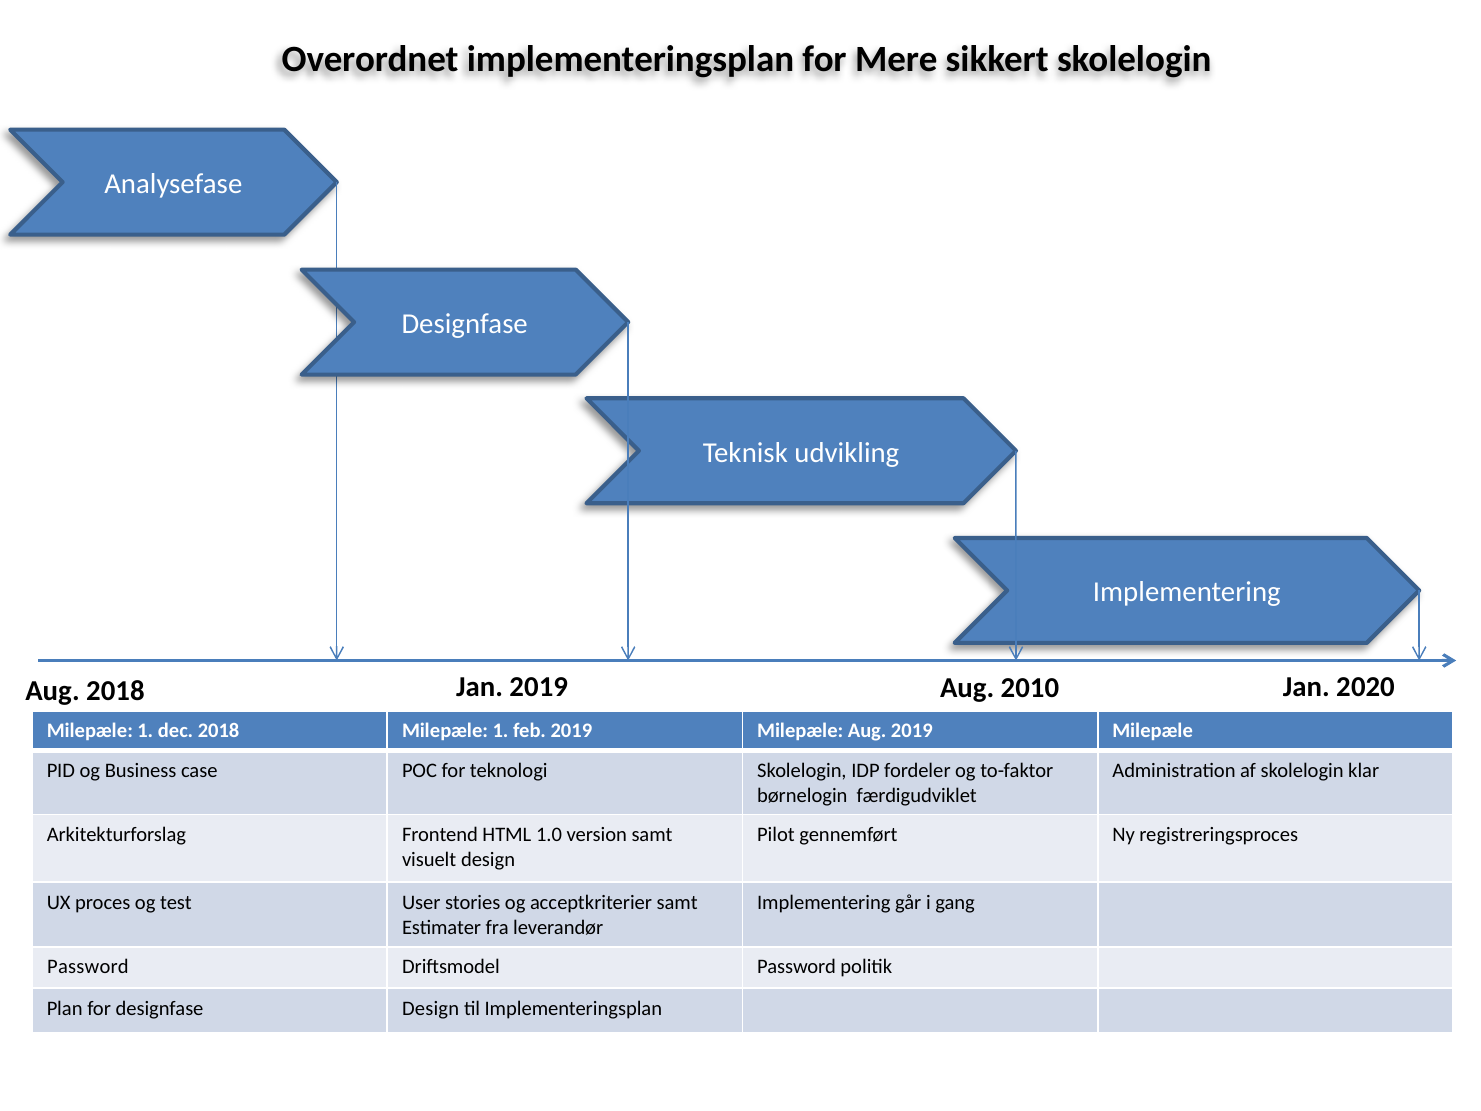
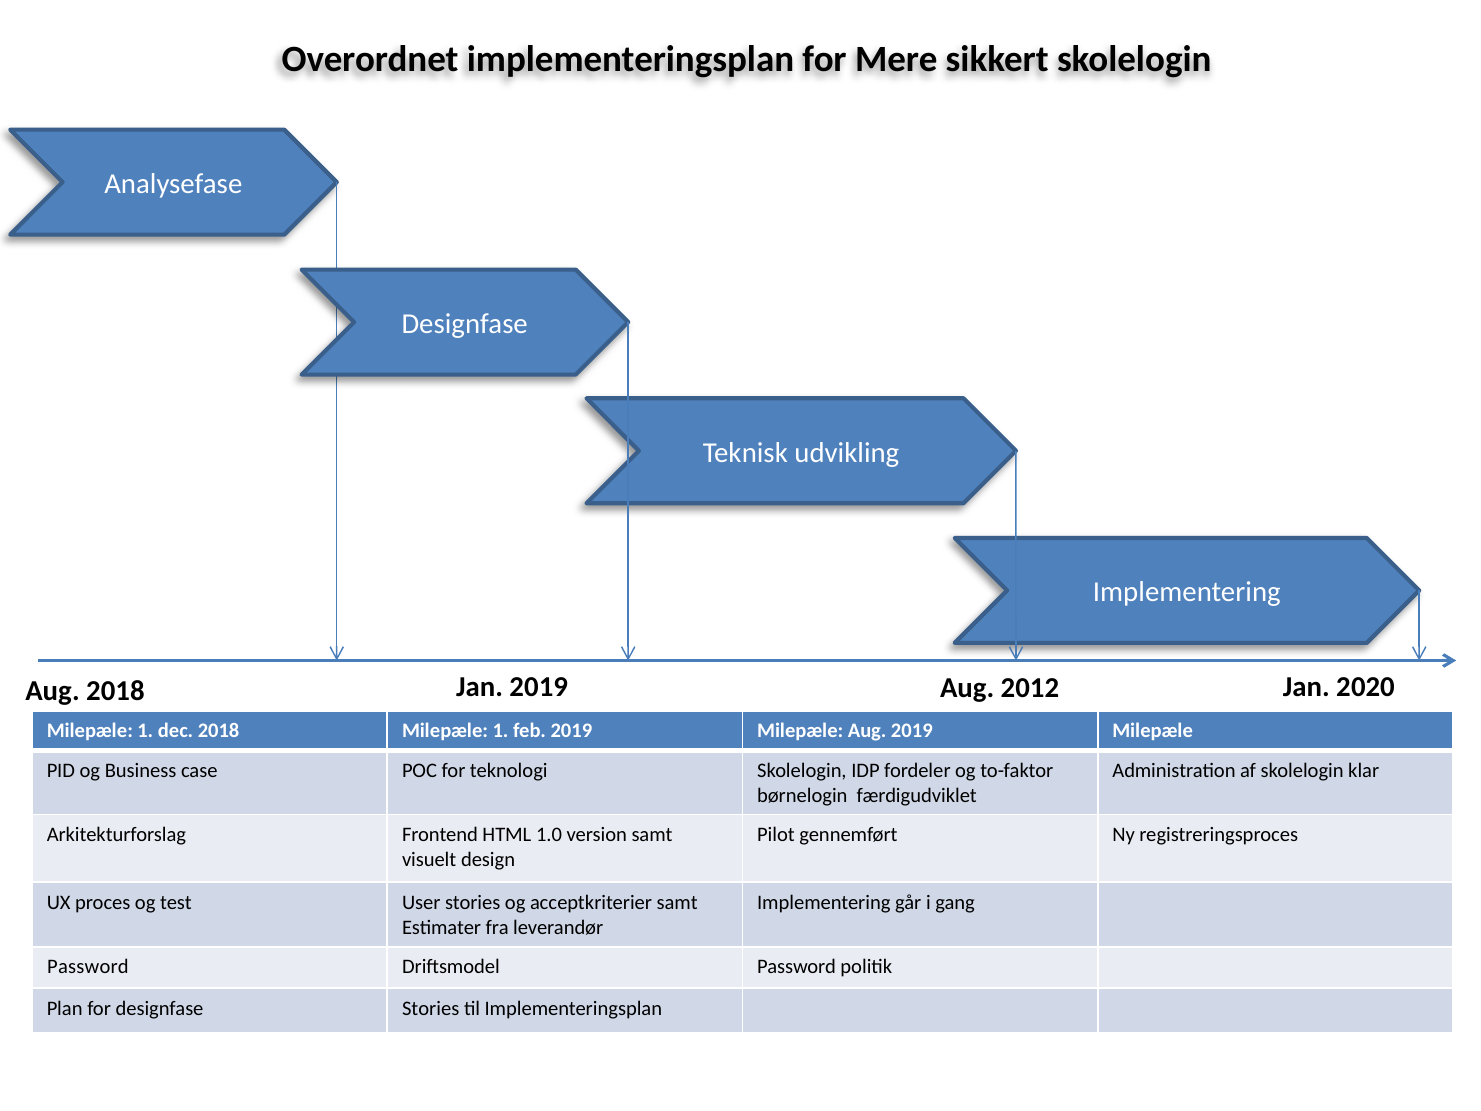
2010: 2010 -> 2012
designfase Design: Design -> Stories
